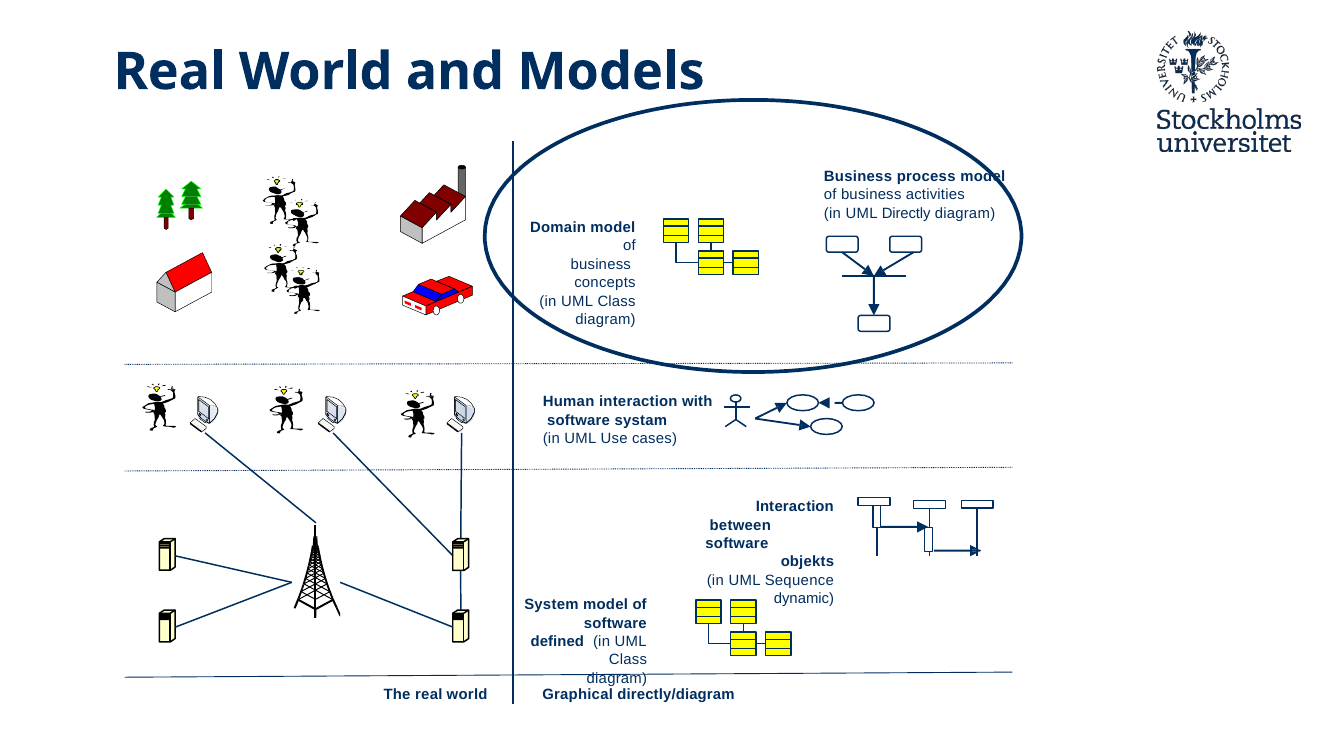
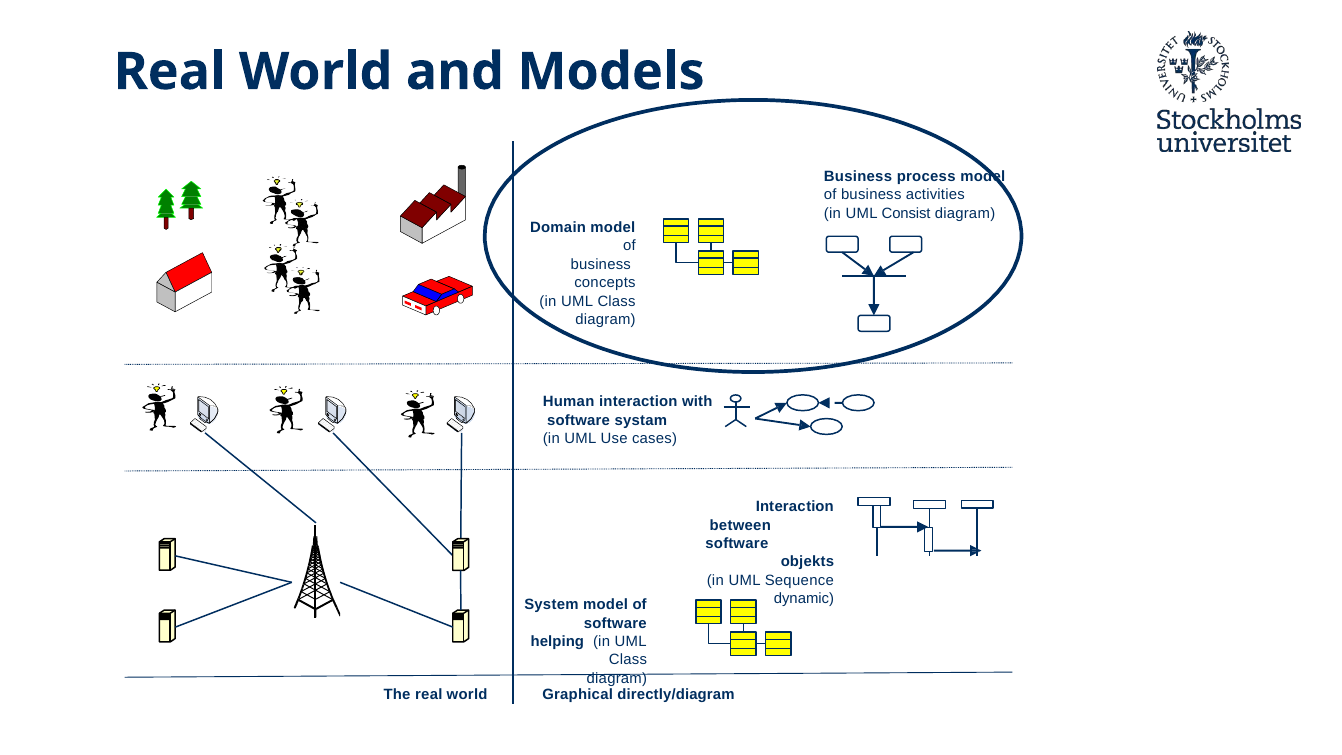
Directly: Directly -> Consist
defined: defined -> helping
